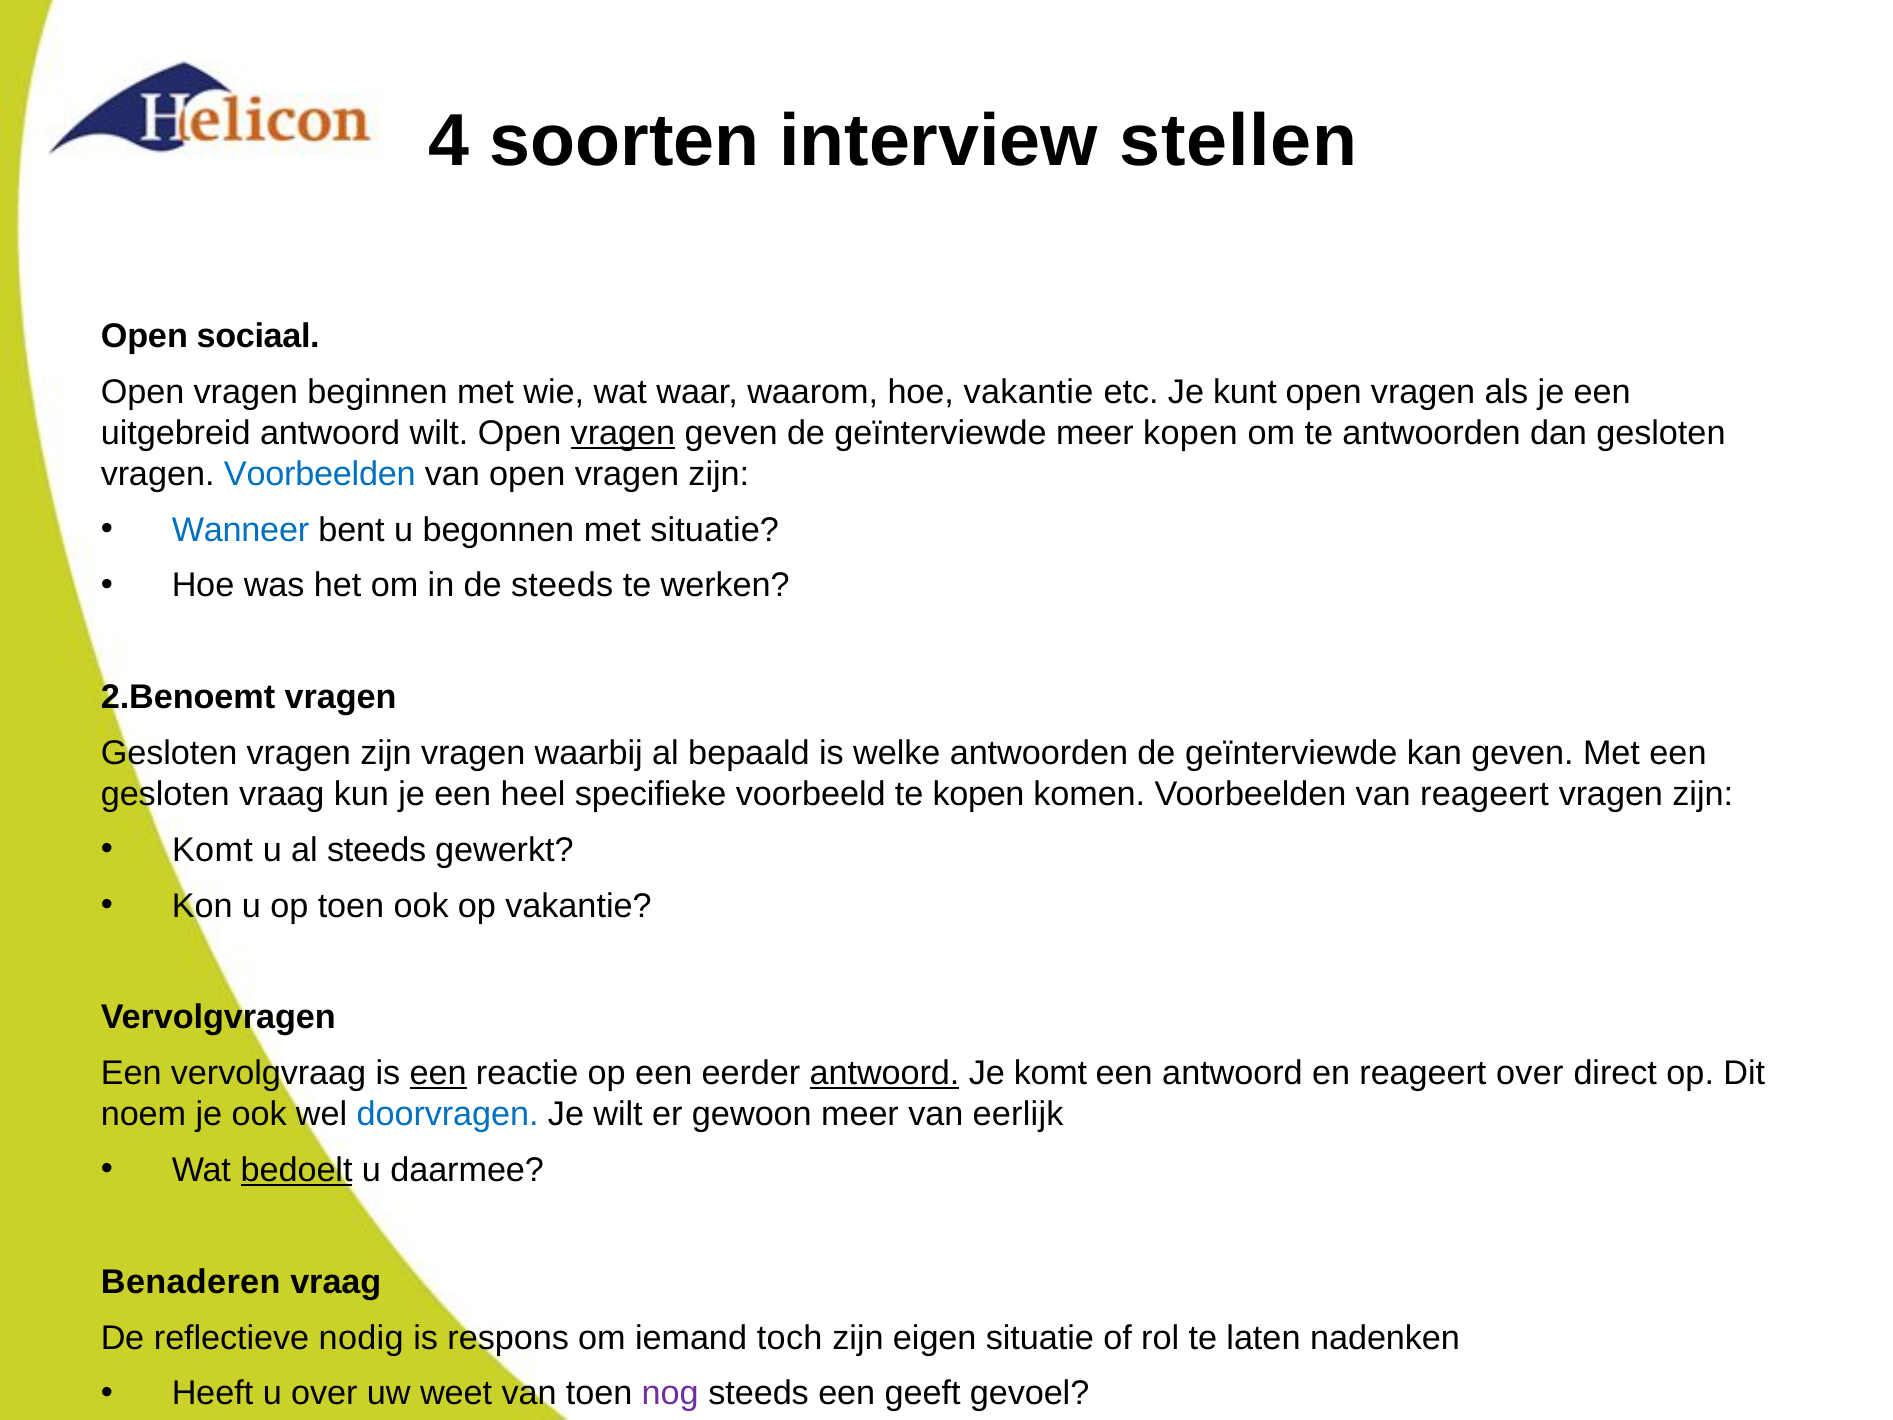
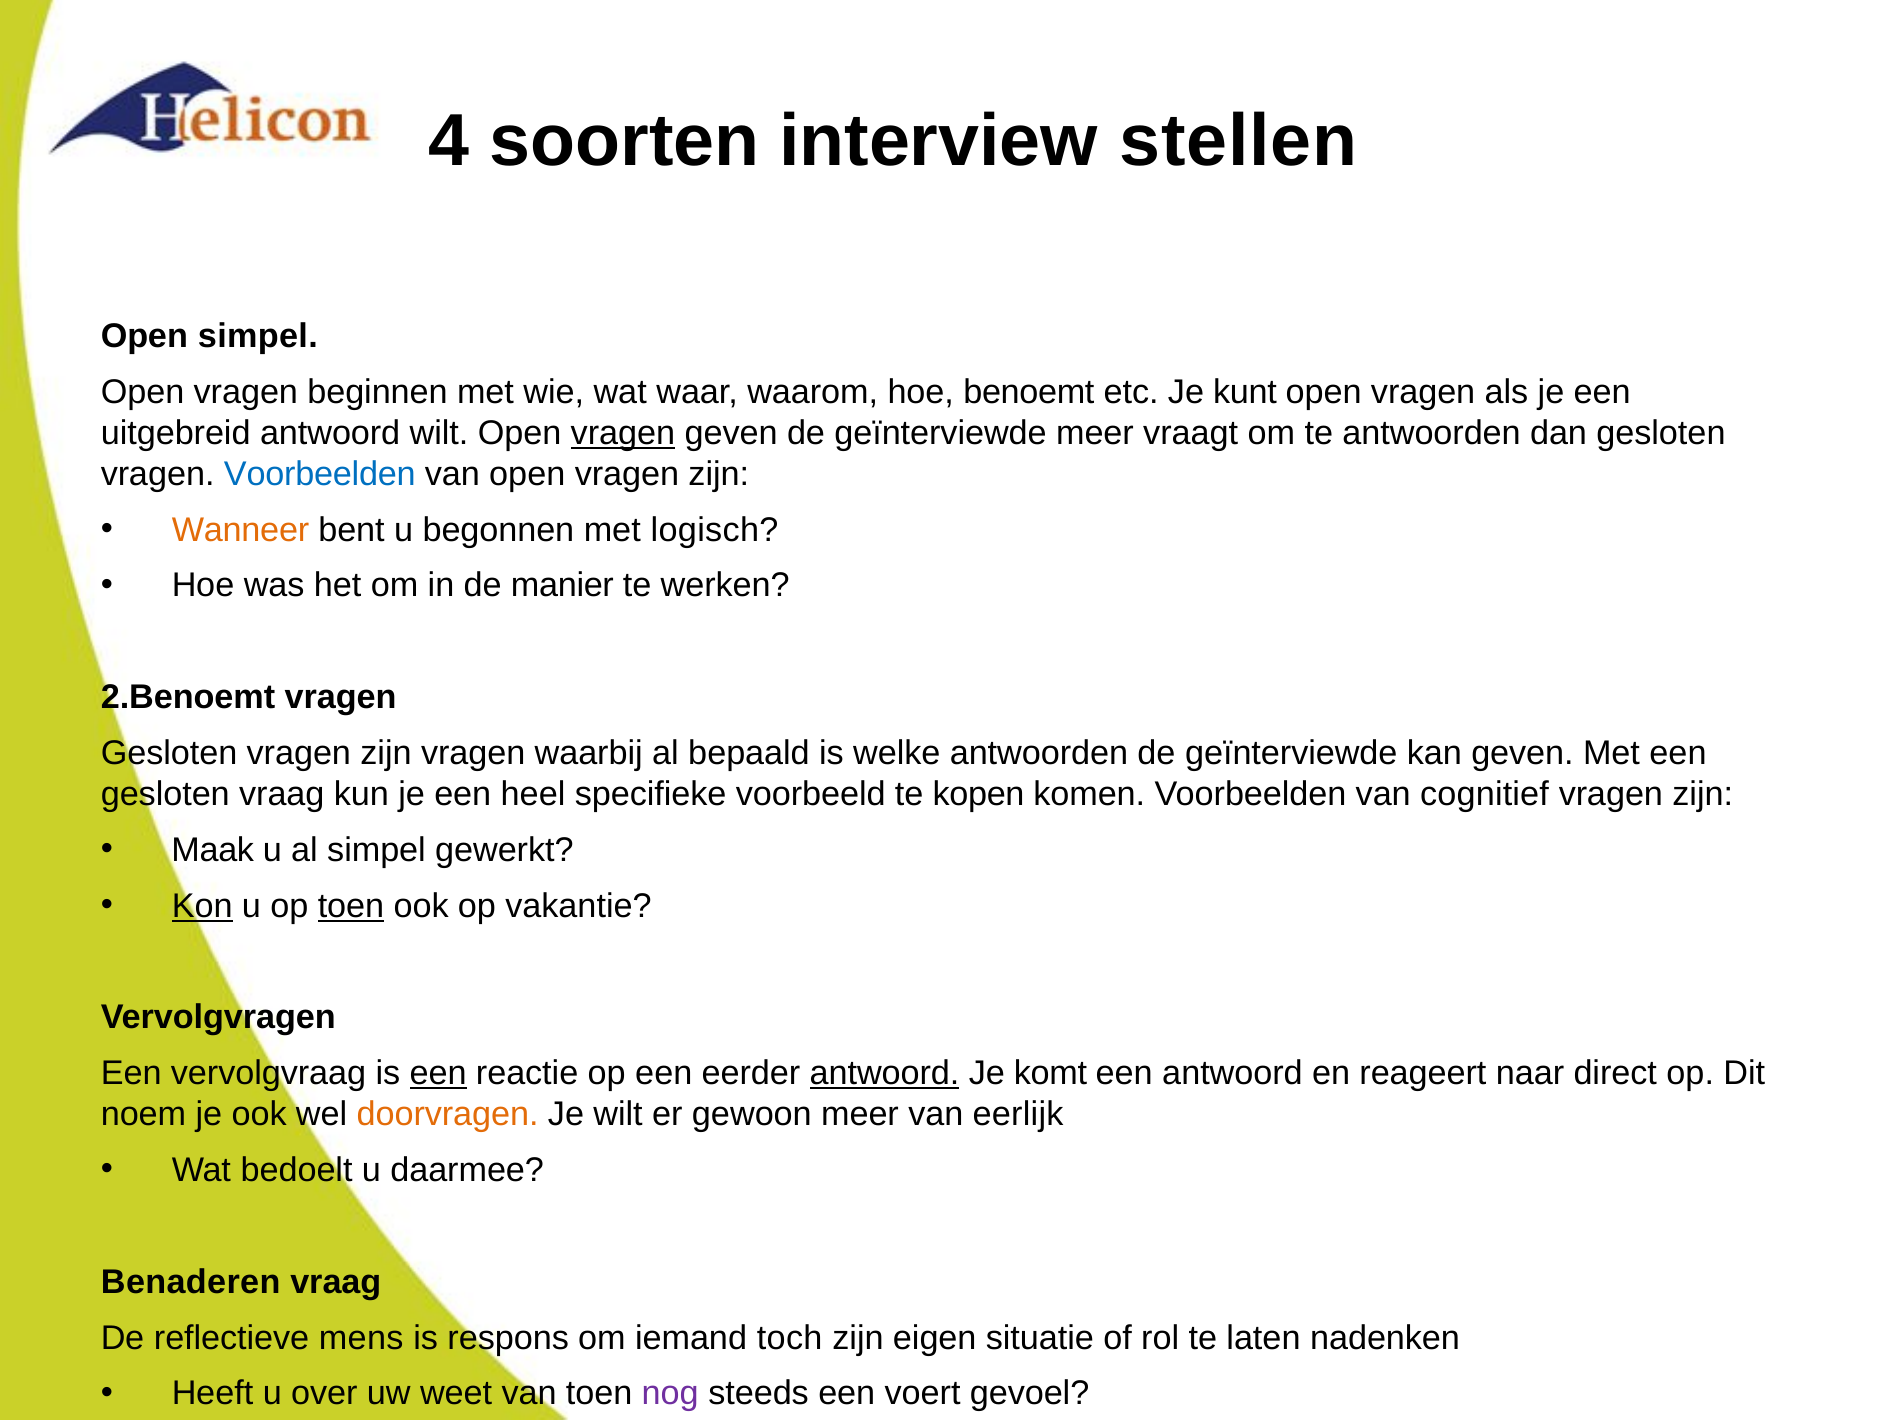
Open sociaal: sociaal -> simpel
hoe vakantie: vakantie -> benoemt
meer kopen: kopen -> vraagt
Wanneer colour: blue -> orange
met situatie: situatie -> logisch
de steeds: steeds -> manier
van reageert: reageert -> cognitief
Komt at (212, 850): Komt -> Maak
al steeds: steeds -> simpel
Kon underline: none -> present
toen at (351, 906) underline: none -> present
reageert over: over -> naar
doorvragen colour: blue -> orange
bedoelt underline: present -> none
nodig: nodig -> mens
geeft: geeft -> voert
